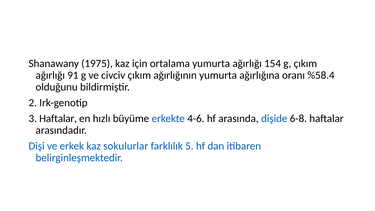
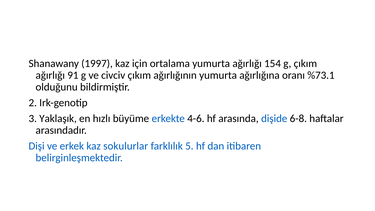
1975: 1975 -> 1997
%58.4: %58.4 -> %73.1
3 Haftalar: Haftalar -> Yaklaşık
